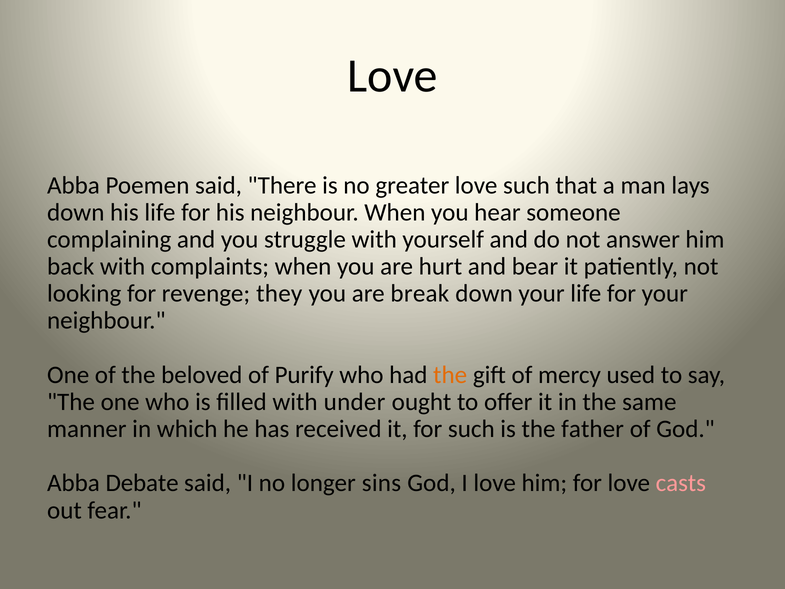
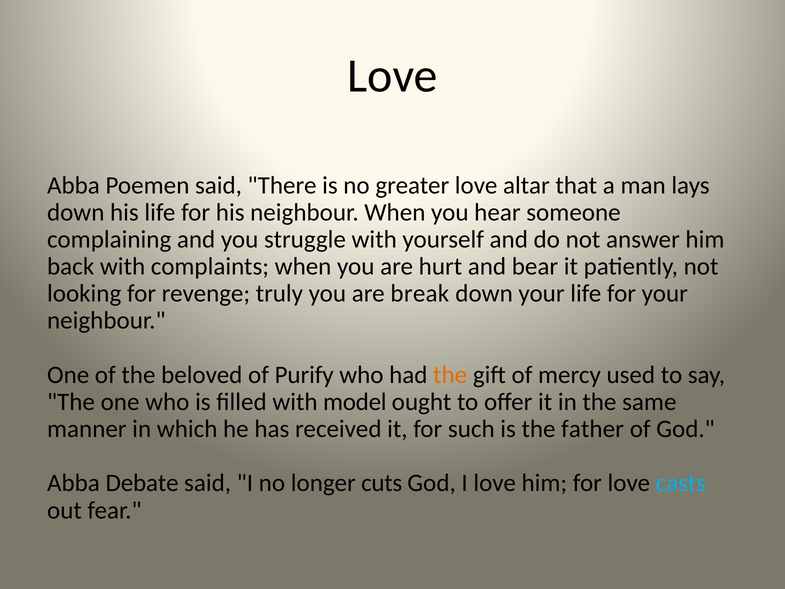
love such: such -> altar
they: they -> truly
under: under -> model
sins: sins -> cuts
casts colour: pink -> light blue
